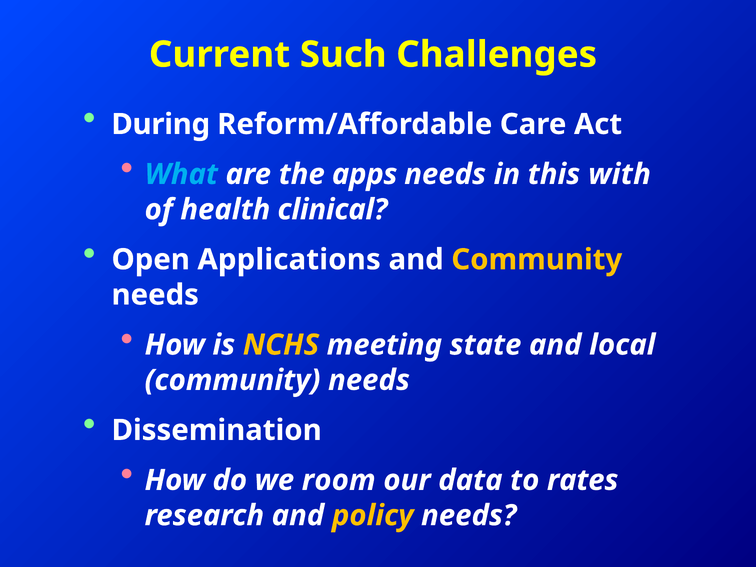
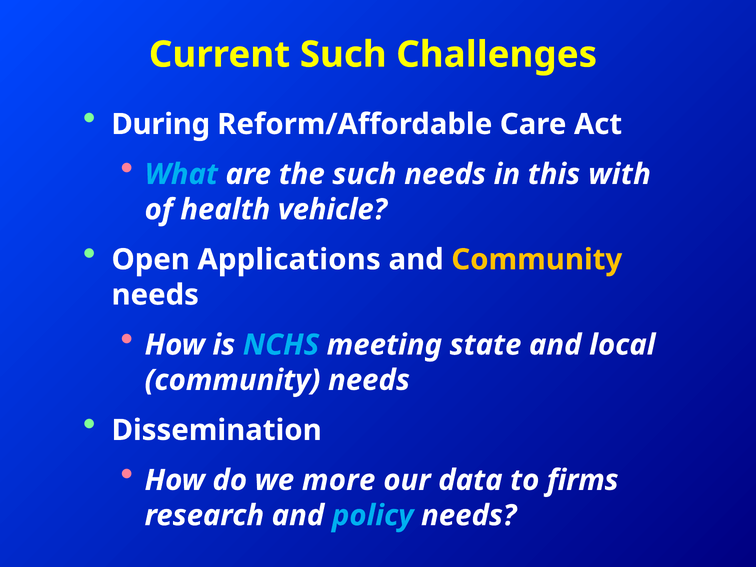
the apps: apps -> such
clinical: clinical -> vehicle
NCHS colour: yellow -> light blue
room: room -> more
rates: rates -> firms
policy colour: yellow -> light blue
